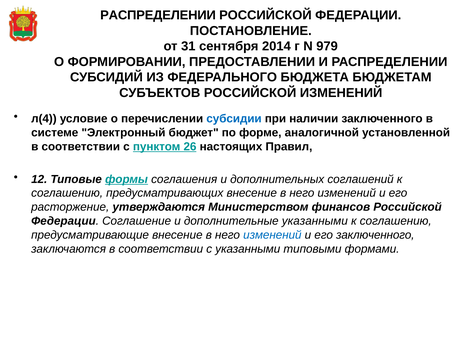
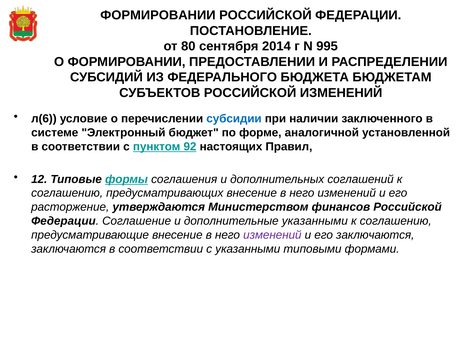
РАСПРЕДЕЛЕНИИ at (158, 15): РАСПРЕДЕЛЕНИИ -> ФОРМИРОВАНИИ
31: 31 -> 80
979: 979 -> 995
л(4: л(4 -> л(6
26: 26 -> 92
изменений at (272, 235) colour: blue -> purple
его заключенного: заключенного -> заключаются
